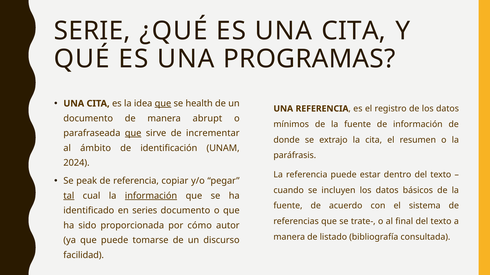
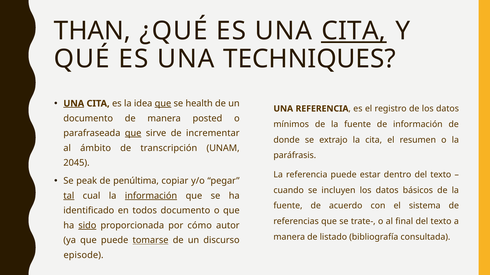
SERIE: SERIE -> THAN
CITA at (354, 31) underline: none -> present
PROGRAMAS: PROGRAMAS -> TECHNIQUES
UNA at (74, 104) underline: none -> present
abrupt: abrupt -> posted
identificación: identificación -> transcripción
2024: 2024 -> 2045
de referencia: referencia -> penúltima
series: series -> todos
sido underline: none -> present
tomarse underline: none -> present
facilidad: facilidad -> episode
